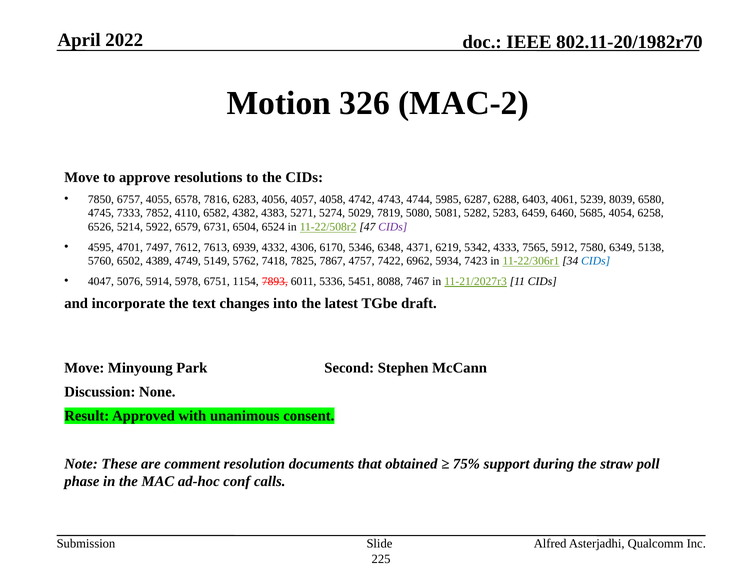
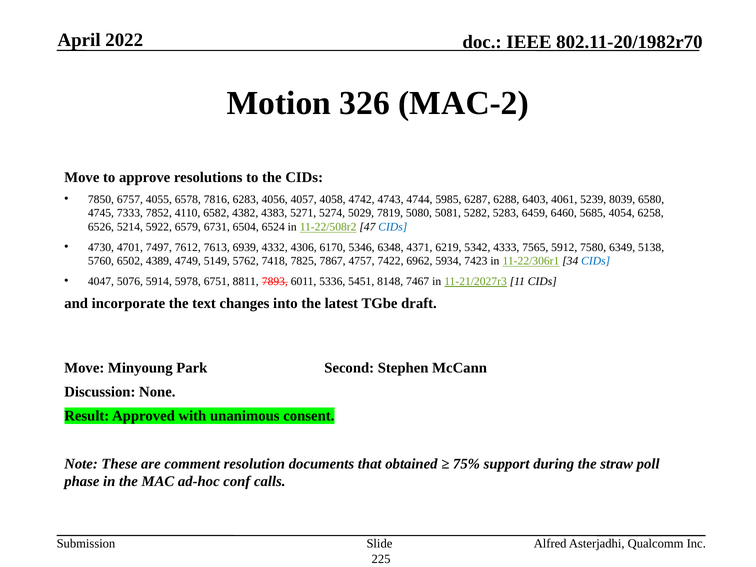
CIDs at (393, 227) colour: purple -> blue
4595: 4595 -> 4730
1154: 1154 -> 8811
8088: 8088 -> 8148
